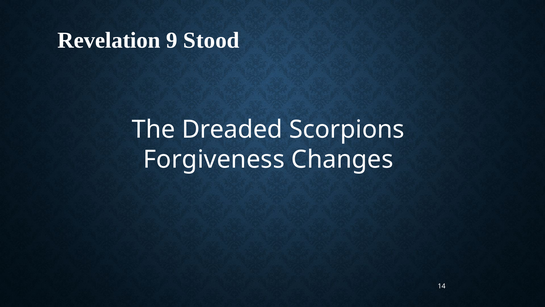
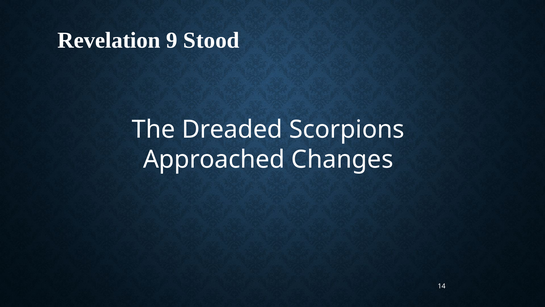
Forgiveness: Forgiveness -> Approached
